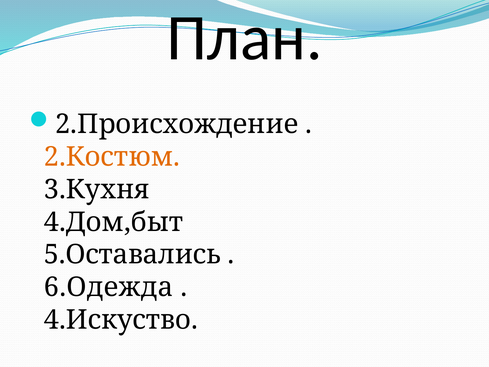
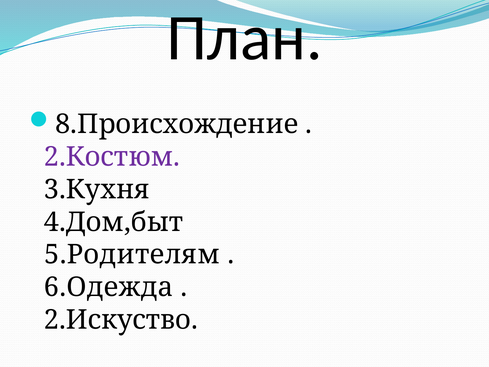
2.Происхождение: 2.Происхождение -> 8.Происхождение
2.Костюм colour: orange -> purple
5.Оставались: 5.Оставались -> 5.Родителям
4.Искуство: 4.Искуство -> 2.Искуство
